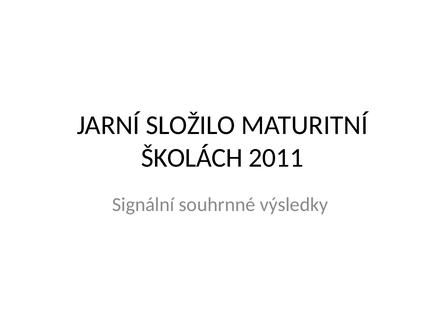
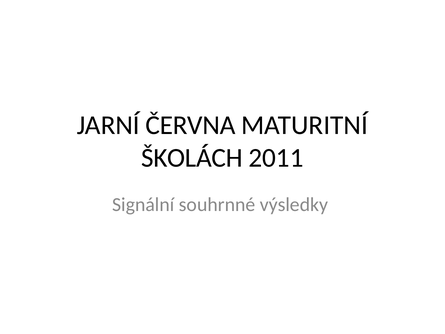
SLOŽILO: SLOŽILO -> ČERVNA
